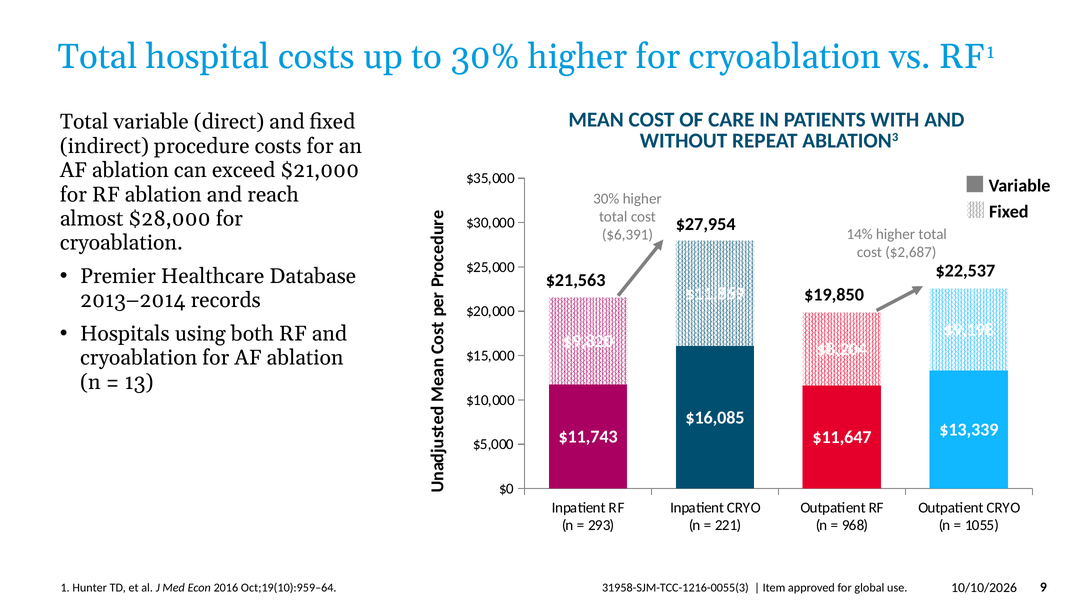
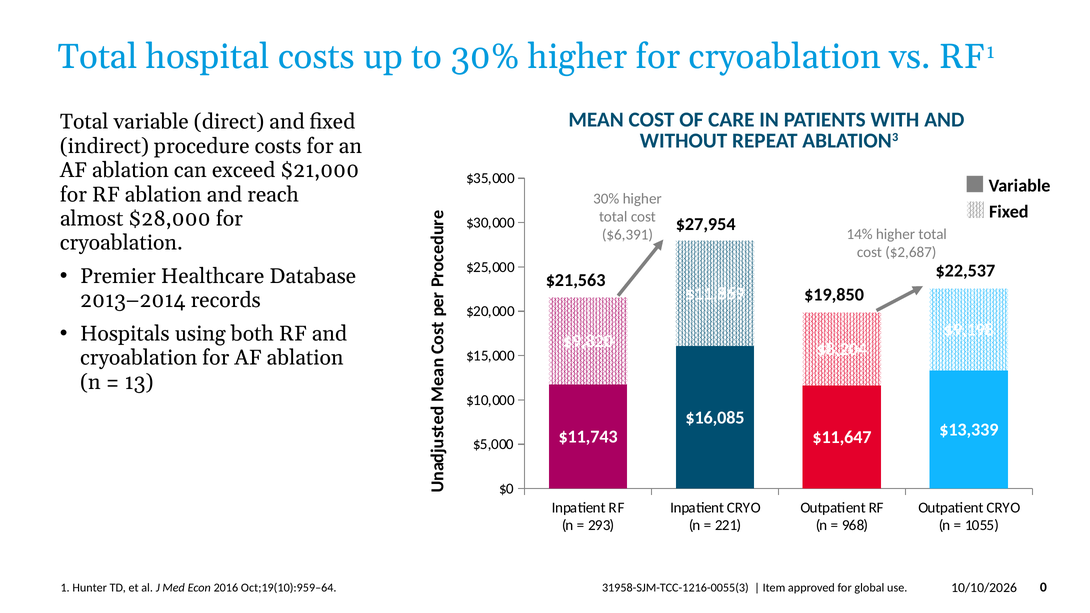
9: 9 -> 0
